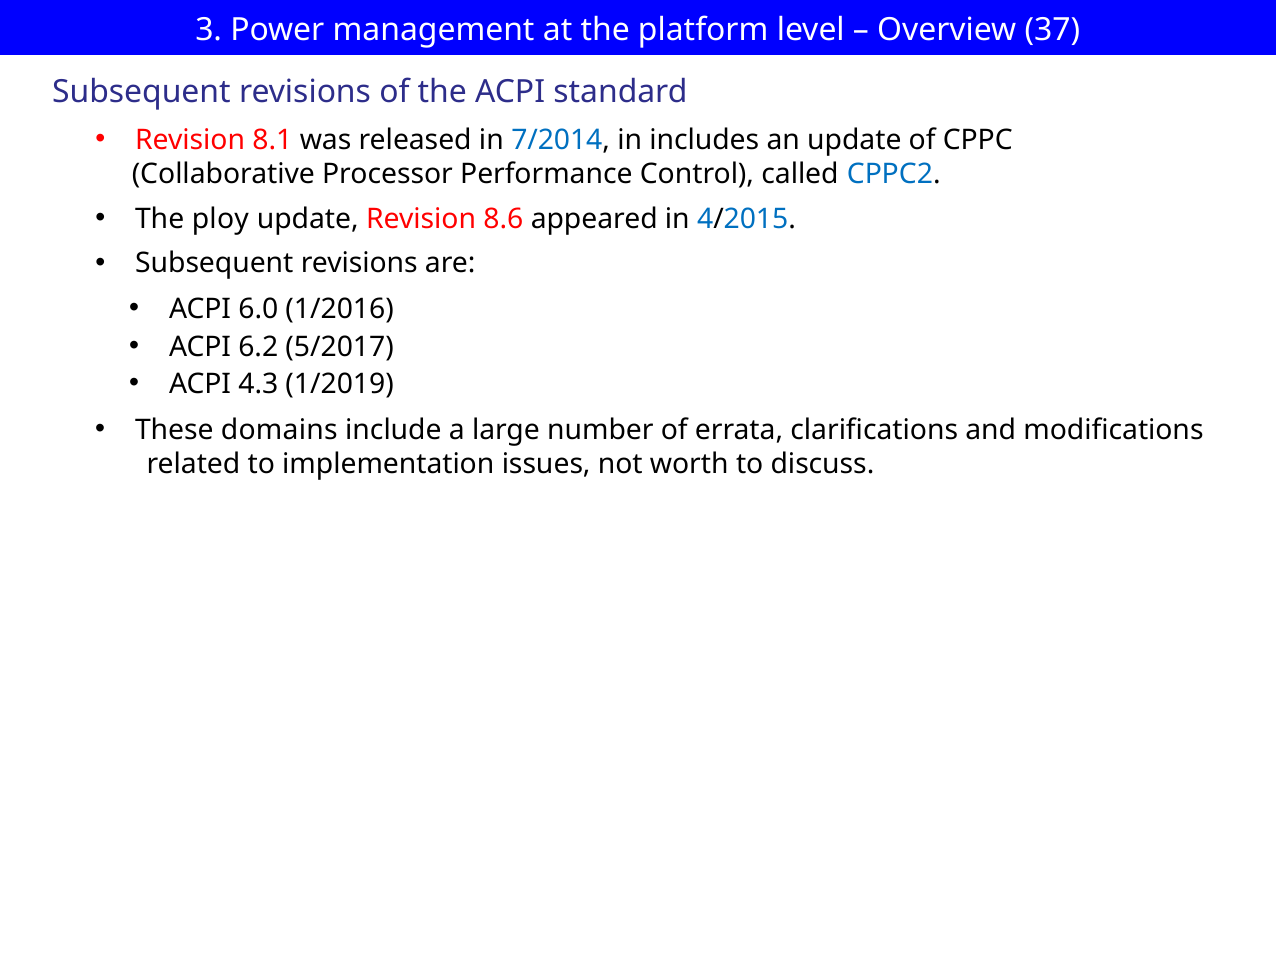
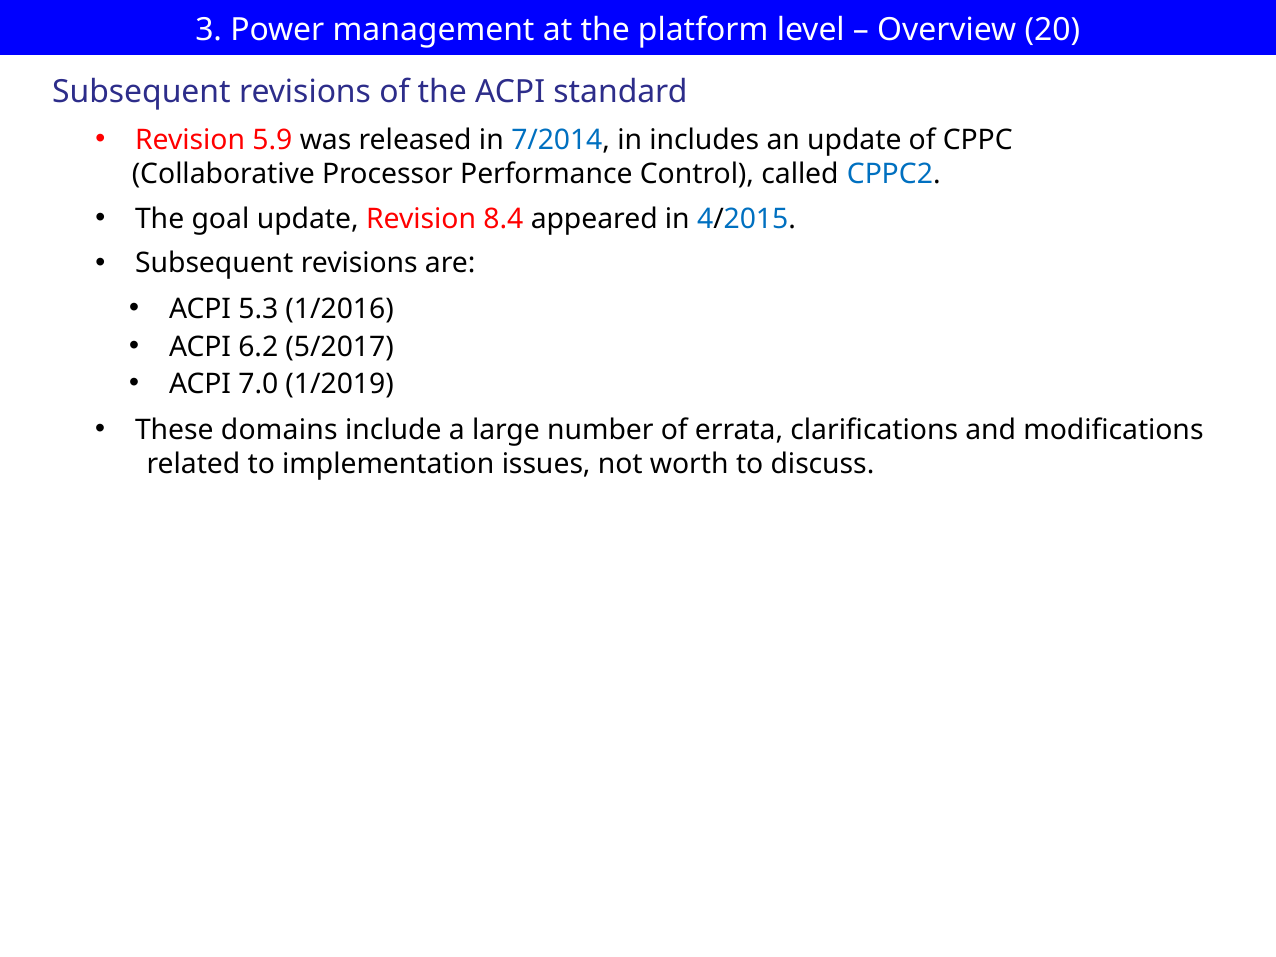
37: 37 -> 20
8.1: 8.1 -> 5.9
ploy: ploy -> goal
8.6: 8.6 -> 8.4
6.0: 6.0 -> 5.3
4.3: 4.3 -> 7.0
